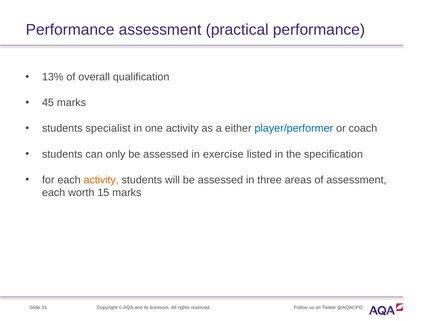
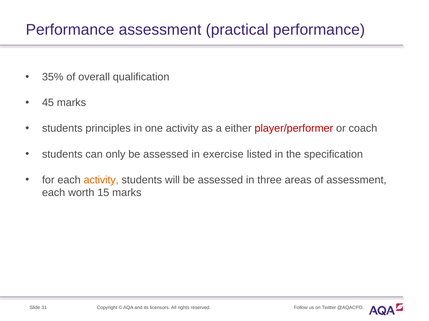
13%: 13% -> 35%
specialist: specialist -> principles
player/performer colour: blue -> red
